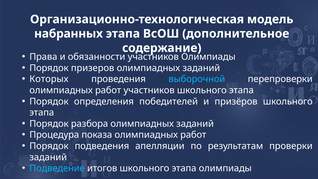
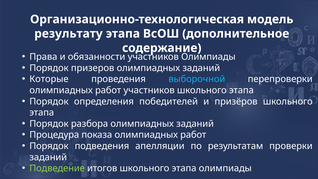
набранных: набранных -> результату
Которых: Которых -> Которые
Подведение colour: light blue -> light green
